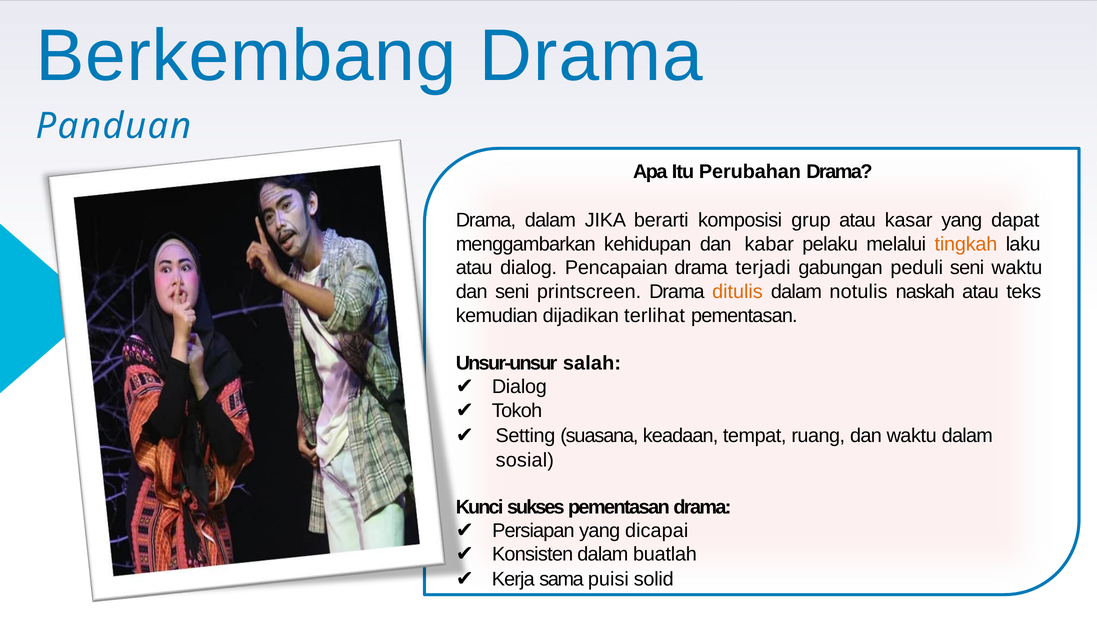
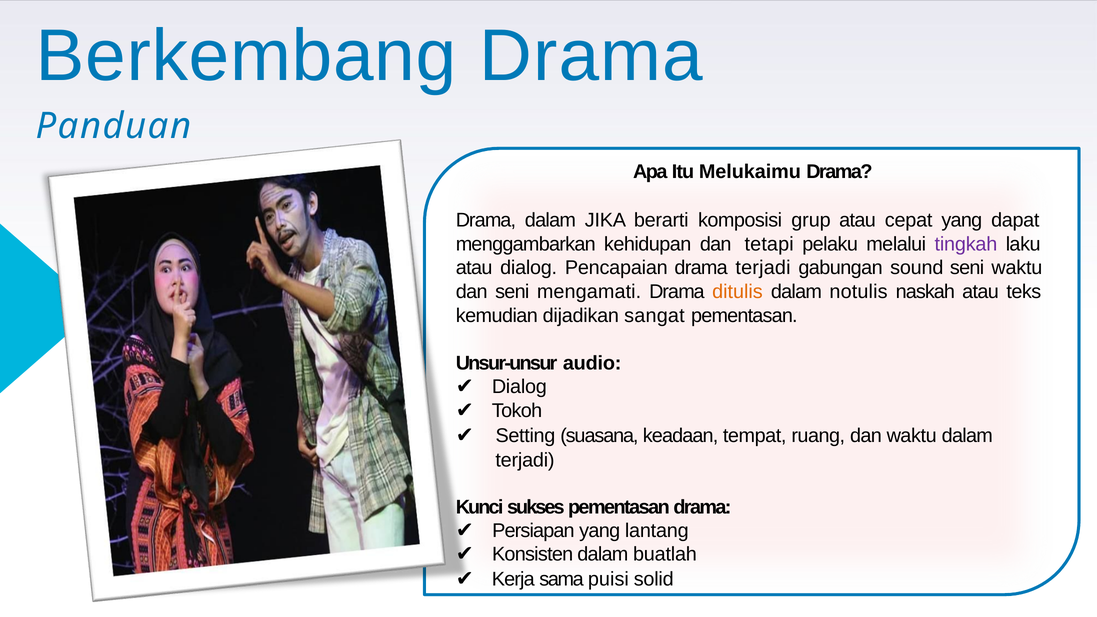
Perubahan: Perubahan -> Melukaimu
kasar: kasar -> cepat
kabar: kabar -> tetapi
tingkah colour: orange -> purple
peduli: peduli -> sound
printscreen: printscreen -> mengamati
terlihat: terlihat -> sangat
salah: salah -> audio
sosial at (525, 460): sosial -> terjadi
dicapai: dicapai -> lantang
